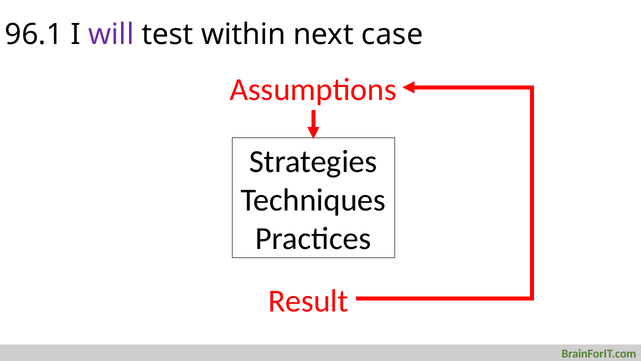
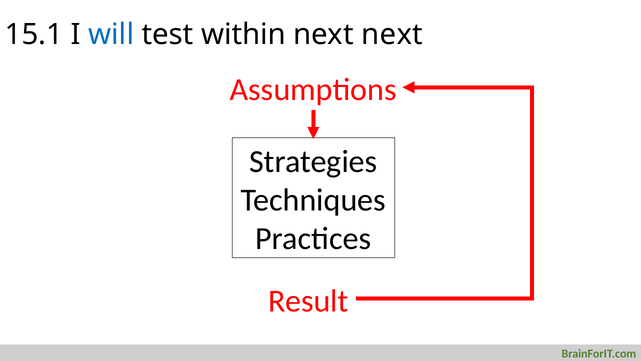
96.1: 96.1 -> 15.1
will colour: purple -> blue
next case: case -> next
